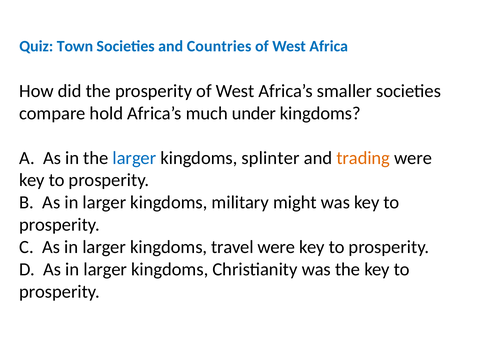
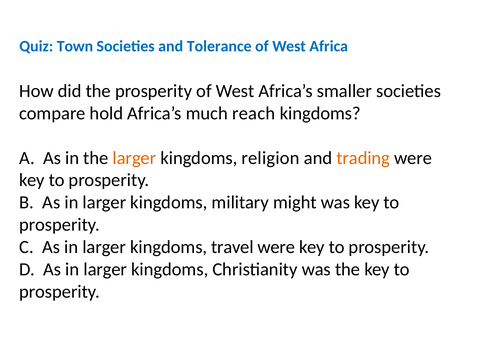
Countries: Countries -> Tolerance
under: under -> reach
larger at (134, 158) colour: blue -> orange
splinter: splinter -> religion
